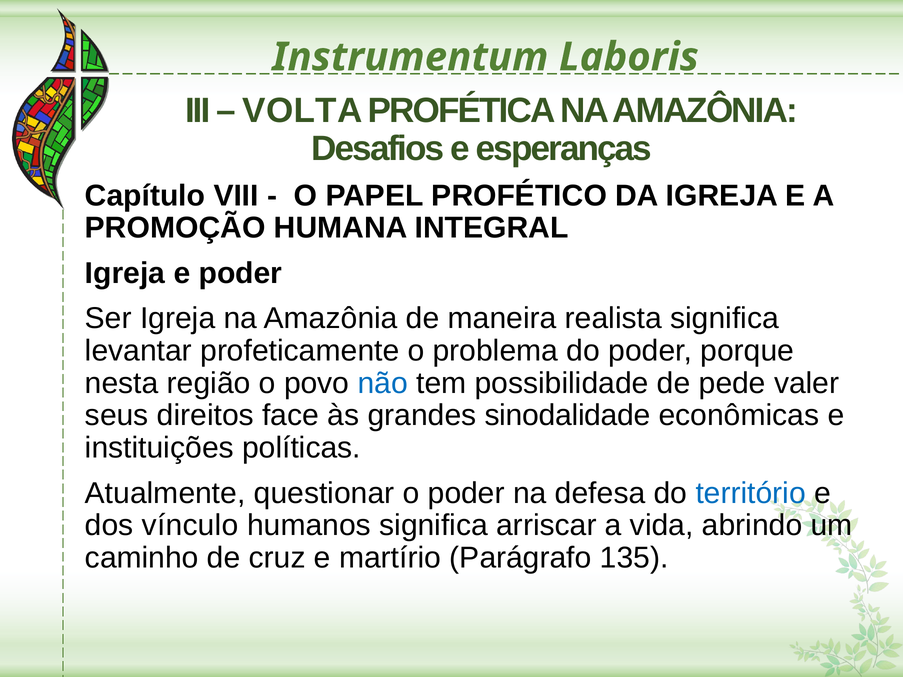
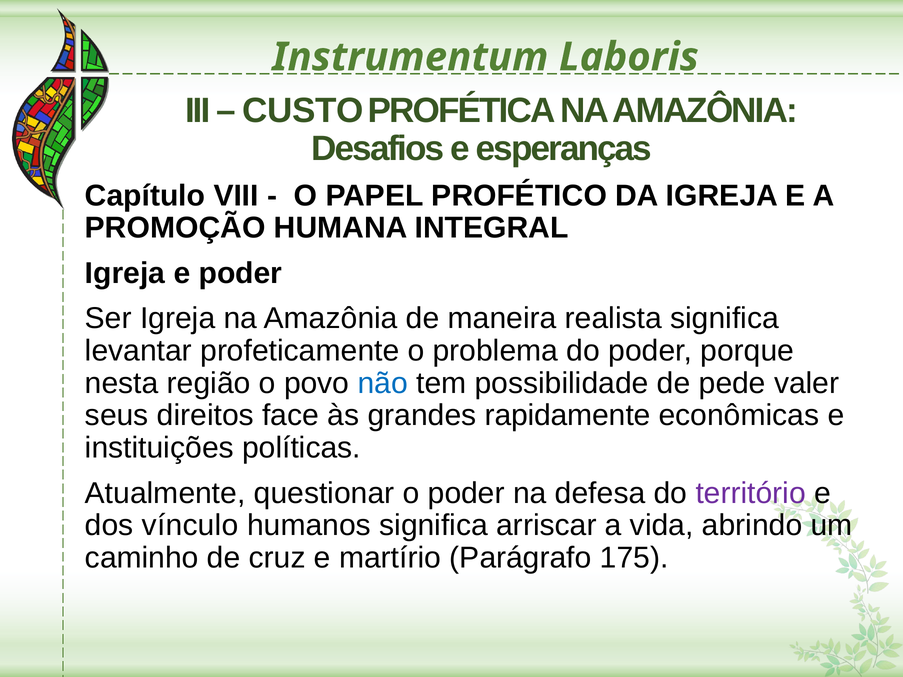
VOLTA: VOLTA -> CUSTO
sinodalidade: sinodalidade -> rapidamente
território colour: blue -> purple
135: 135 -> 175
